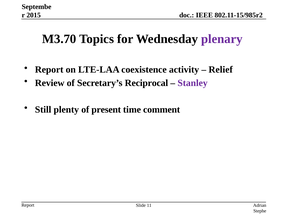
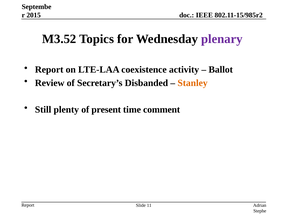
M3.70: M3.70 -> M3.52
Relief: Relief -> Ballot
Reciprocal: Reciprocal -> Disbanded
Stanley colour: purple -> orange
